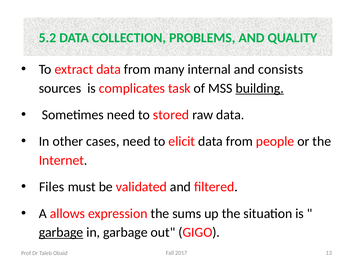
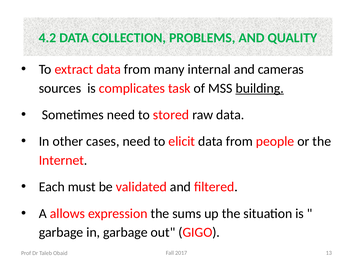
5.2: 5.2 -> 4.2
consists: consists -> cameras
Files: Files -> Each
garbage at (61, 232) underline: present -> none
